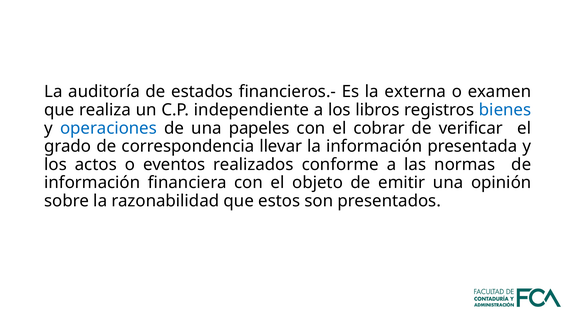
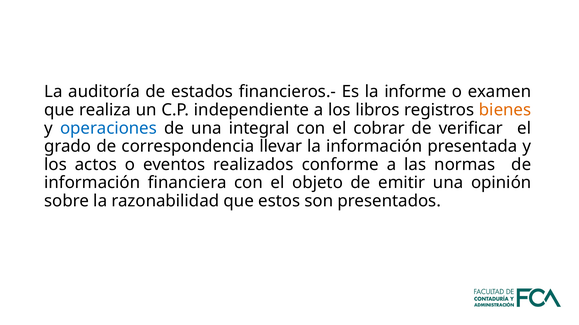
externa: externa -> informe
bienes colour: blue -> orange
papeles: papeles -> integral
